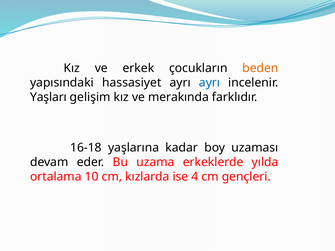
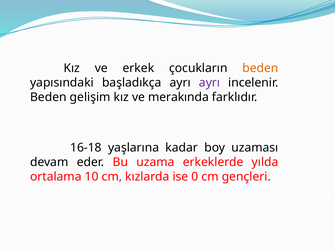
hassasiyet: hassasiyet -> başladıkça
ayrı at (210, 83) colour: blue -> purple
Yaşları at (48, 97): Yaşları -> Beden
4: 4 -> 0
